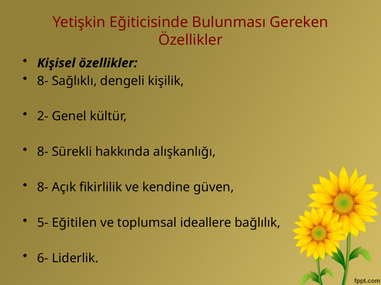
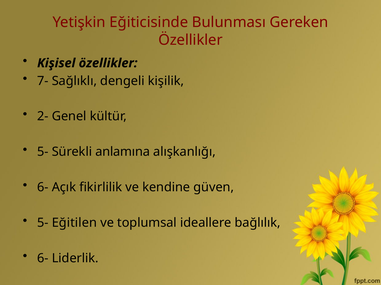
8- at (43, 81): 8- -> 7-
8- at (43, 152): 8- -> 5-
hakkında: hakkında -> anlamına
8- at (43, 188): 8- -> 6-
